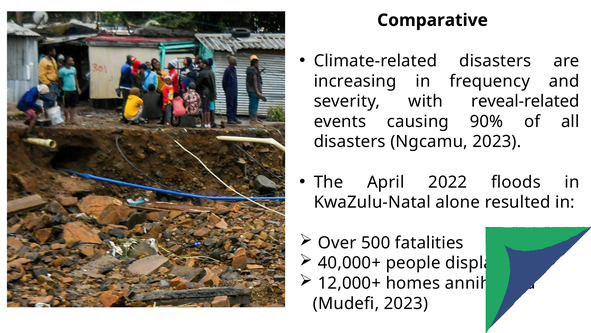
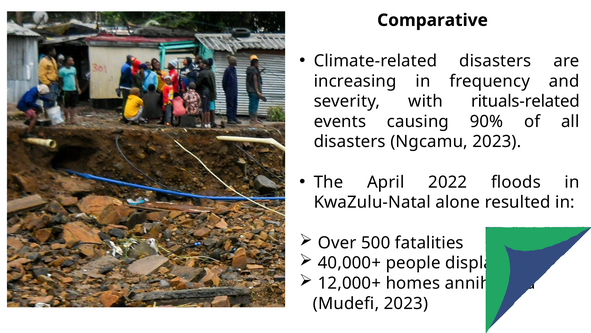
reveal-related: reveal-related -> rituals-related
